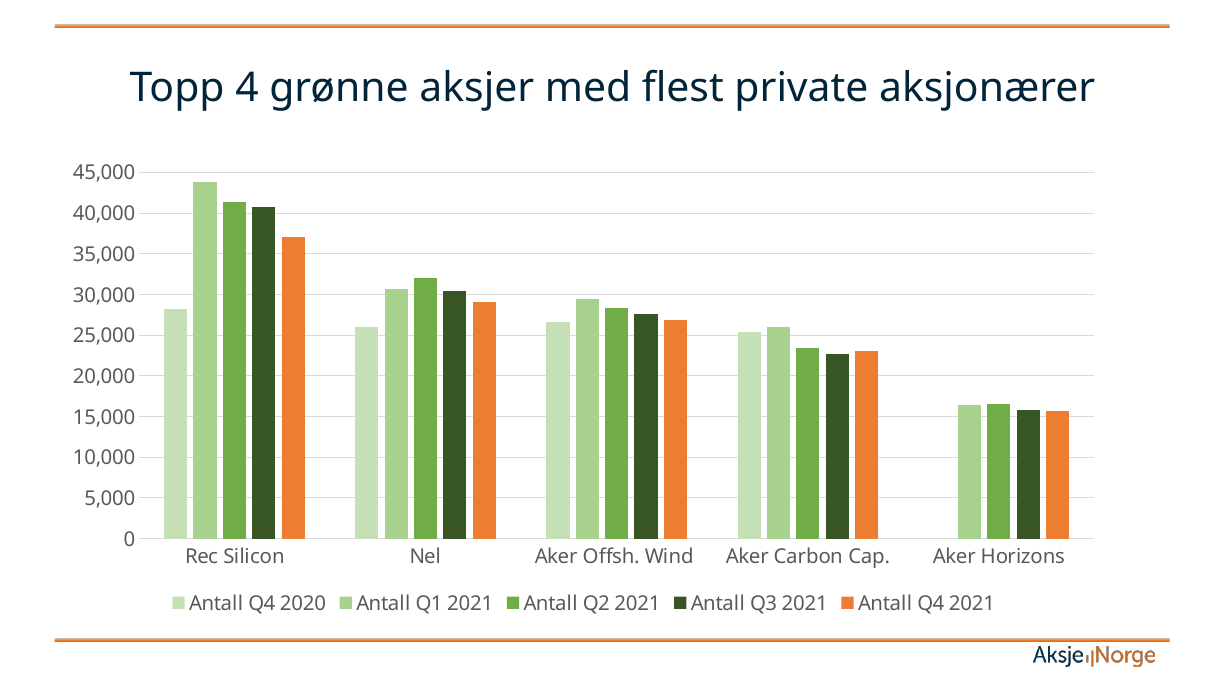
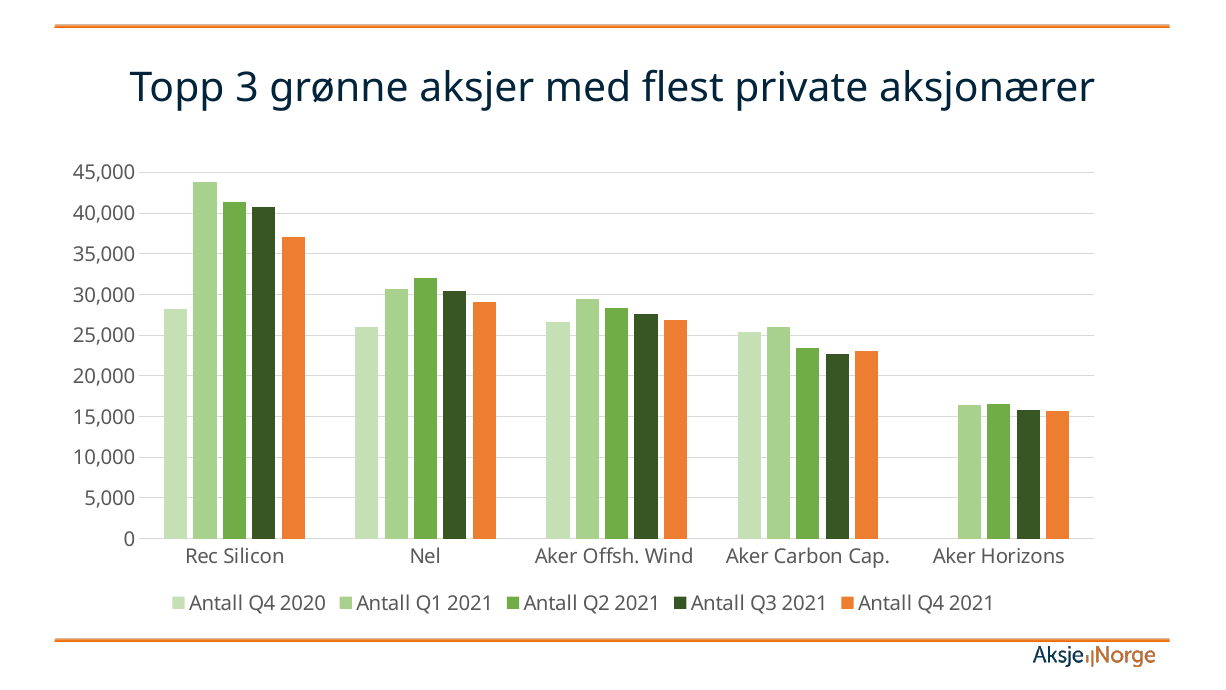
4: 4 -> 3
